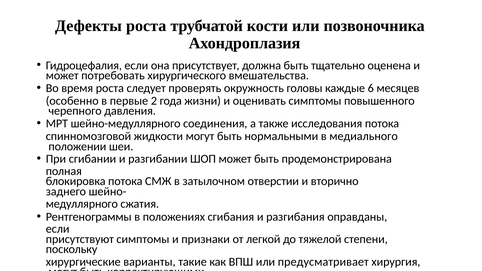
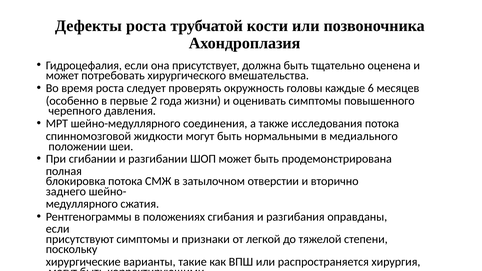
предусматривает: предусматривает -> распространяется
